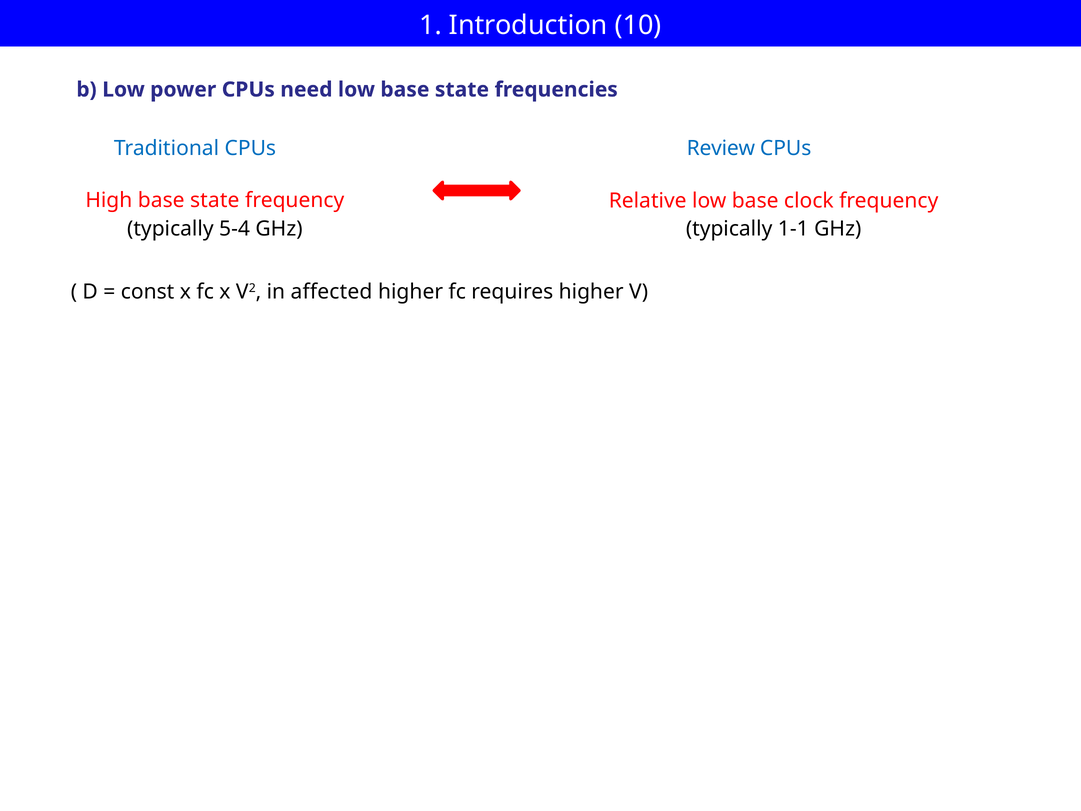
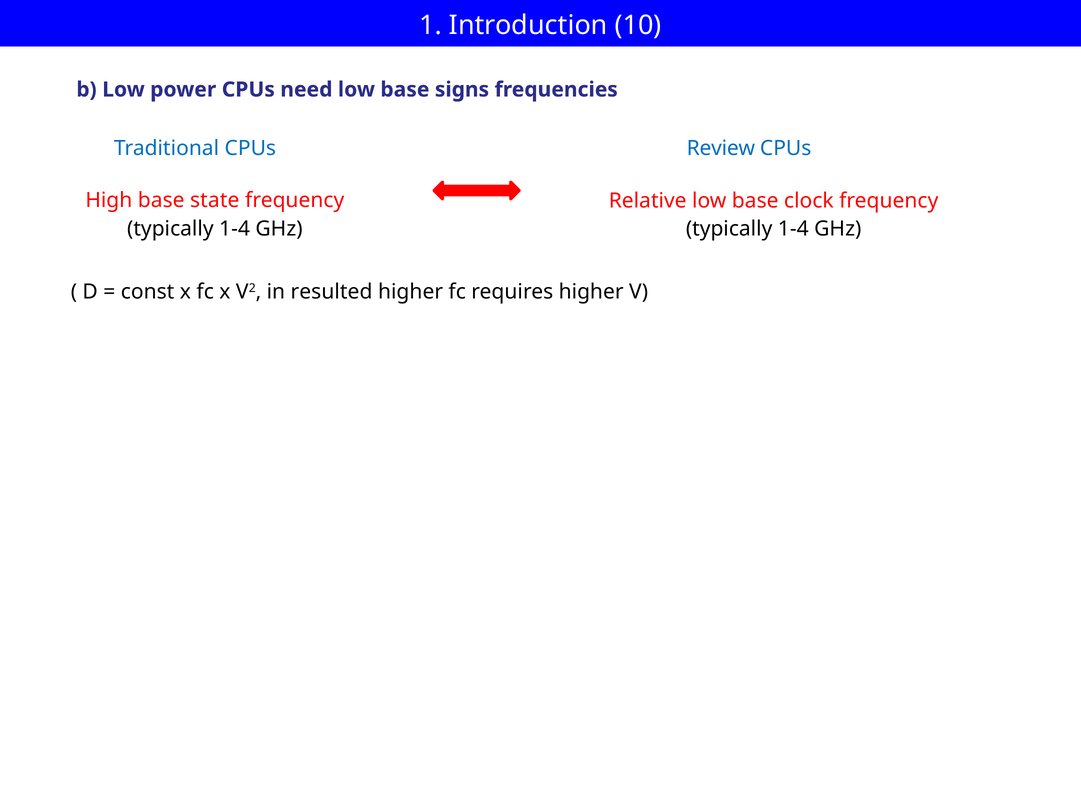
low base state: state -> signs
5-4 at (235, 228): 5-4 -> 1-4
1-1 at (793, 229): 1-1 -> 1-4
affected: affected -> resulted
